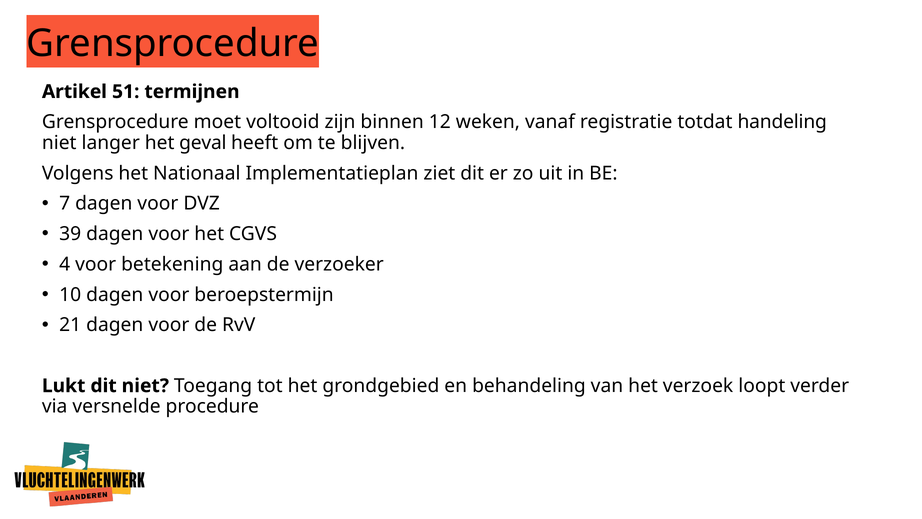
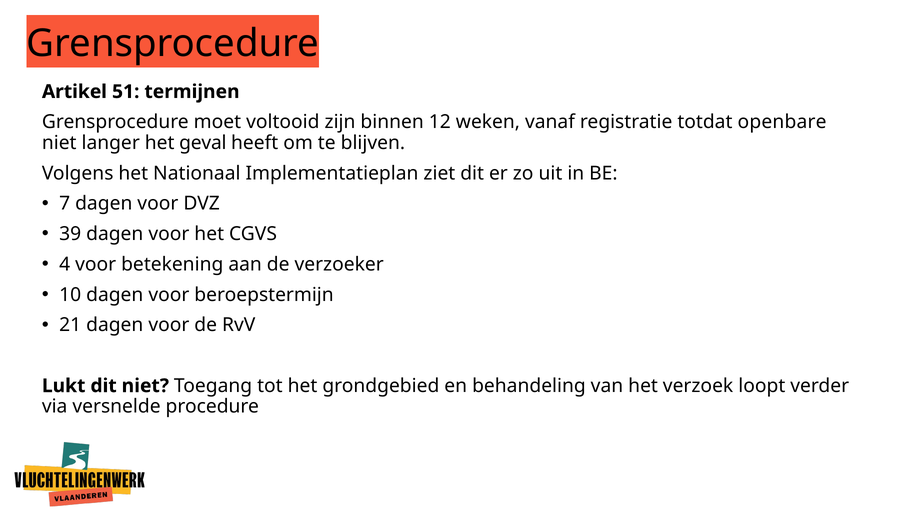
handeling: handeling -> openbare
